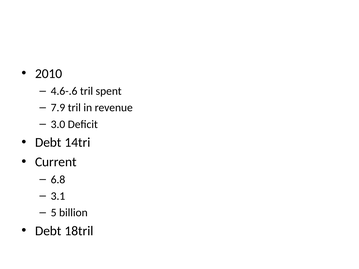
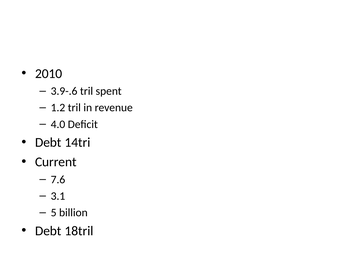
4.6-.6: 4.6-.6 -> 3.9-.6
7.9: 7.9 -> 1.2
3.0: 3.0 -> 4.0
6.8: 6.8 -> 7.6
